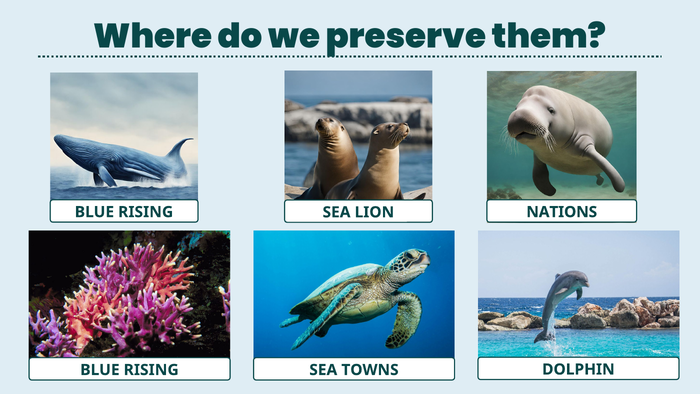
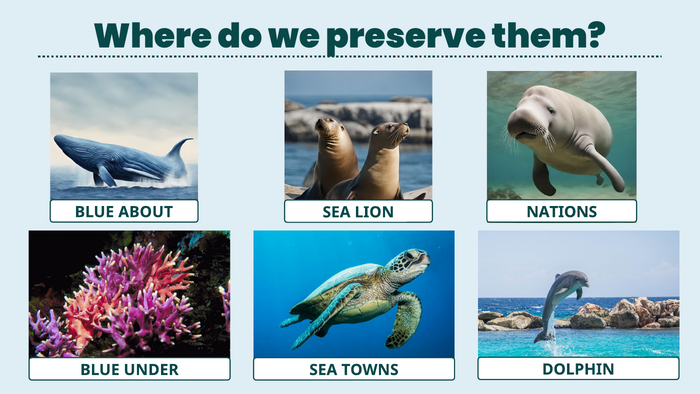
RISING at (146, 212): RISING -> ABOUT
RISING at (151, 370): RISING -> UNDER
